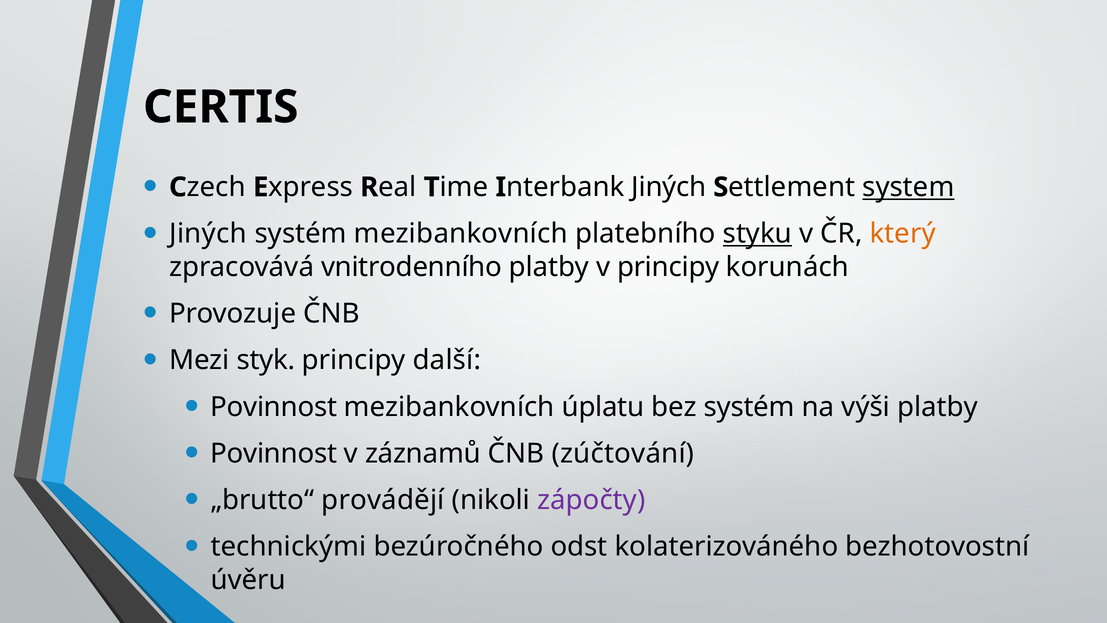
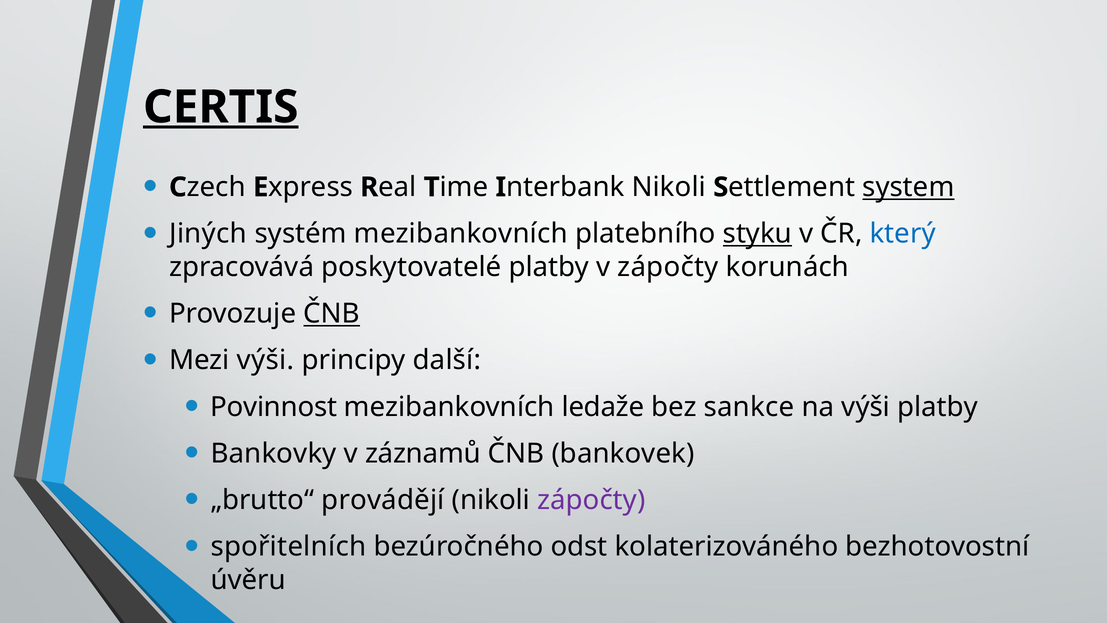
CERTIS underline: none -> present
Jiných at (669, 187): Jiných -> Nikoli
který colour: orange -> blue
vnitrodenního: vnitrodenního -> poskytovatelé
v principy: principy -> zápočty
ČNB at (332, 314) underline: none -> present
Mezi styk: styk -> výši
úplatu: úplatu -> ledaže
bez systém: systém -> sankce
Povinnost at (274, 453): Povinnost -> Bankovky
zúčtování: zúčtování -> bankovek
technickými: technickými -> spořitelních
